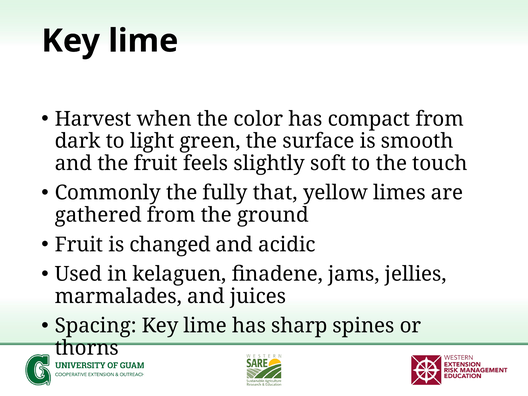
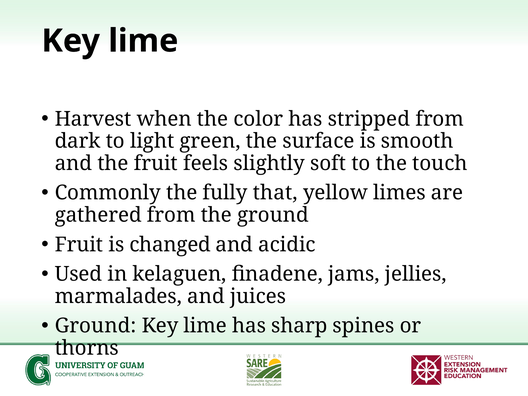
compact: compact -> stripped
Spacing at (96, 326): Spacing -> Ground
